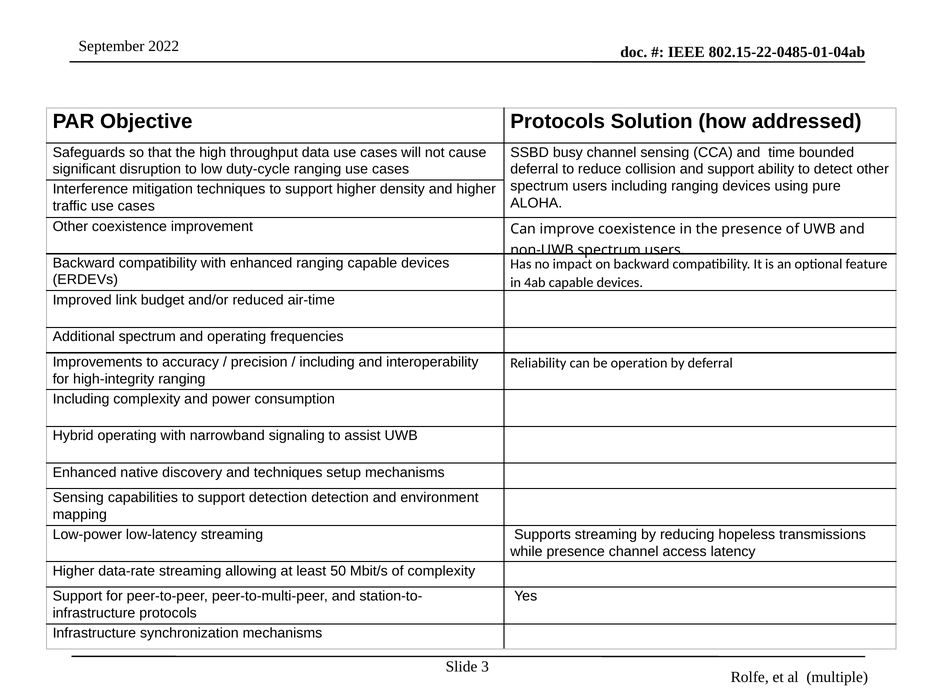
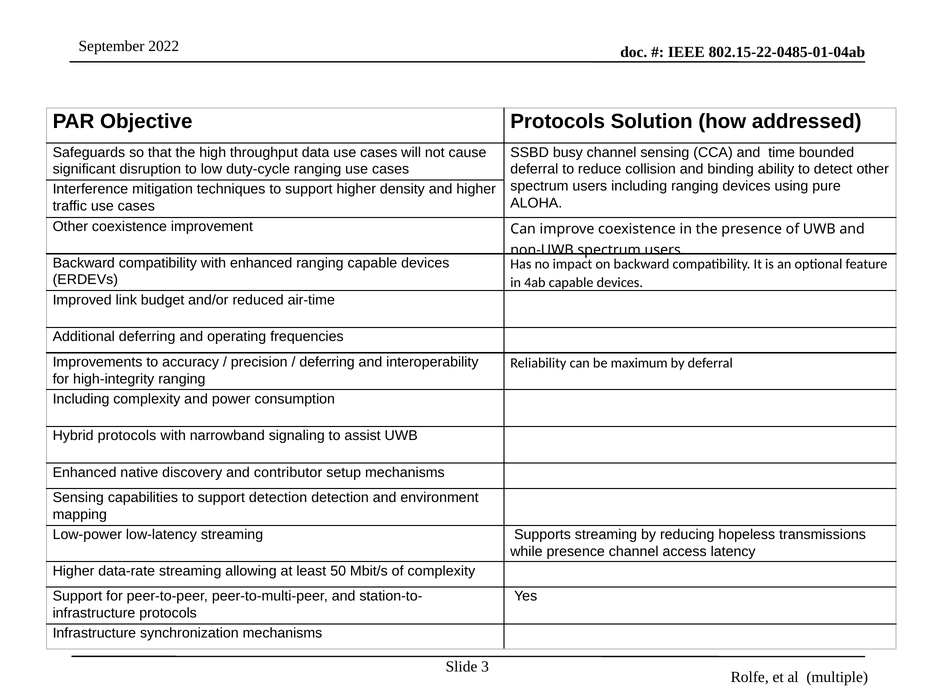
and support: support -> binding
Additional spectrum: spectrum -> deferring
including at (327, 362): including -> deferring
operation: operation -> maximum
Hybrid operating: operating -> protocols
and techniques: techniques -> contributor
